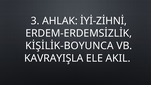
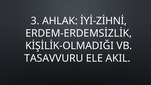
KİŞİLİK-BOYUNCA: KİŞİLİK-BOYUNCA -> KİŞİLİK-OLMADIĞI
KAVRAYIŞLA: KAVRAYIŞLA -> TASAVVURU
